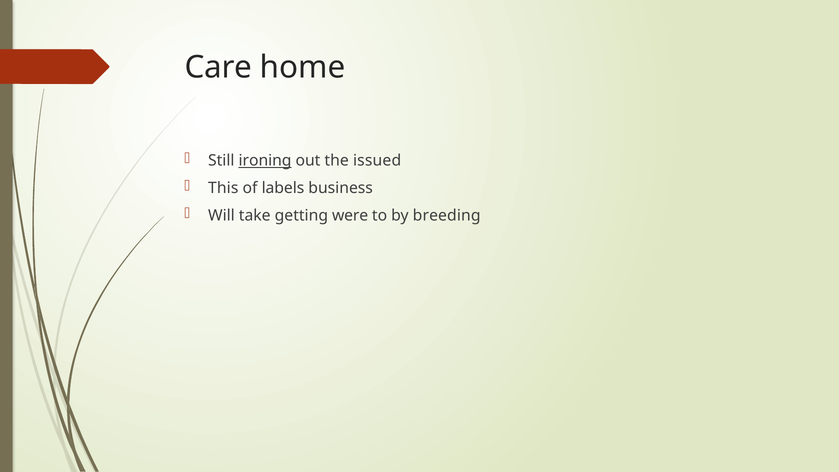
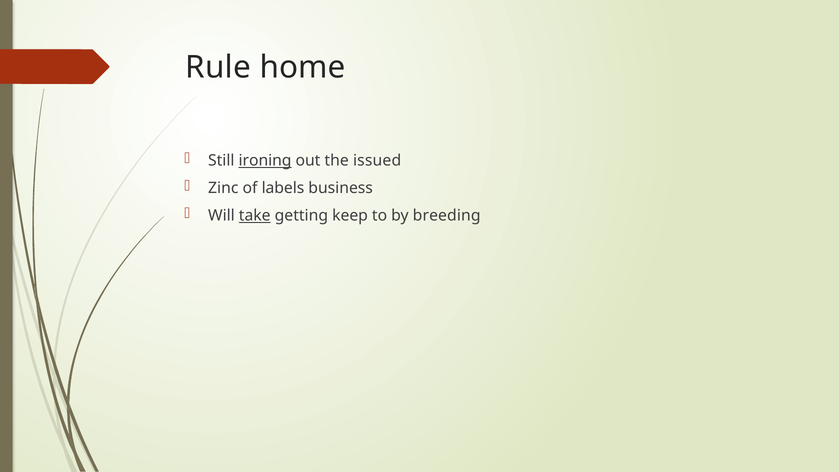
Care: Care -> Rule
This: This -> Zinc
take underline: none -> present
were: were -> keep
